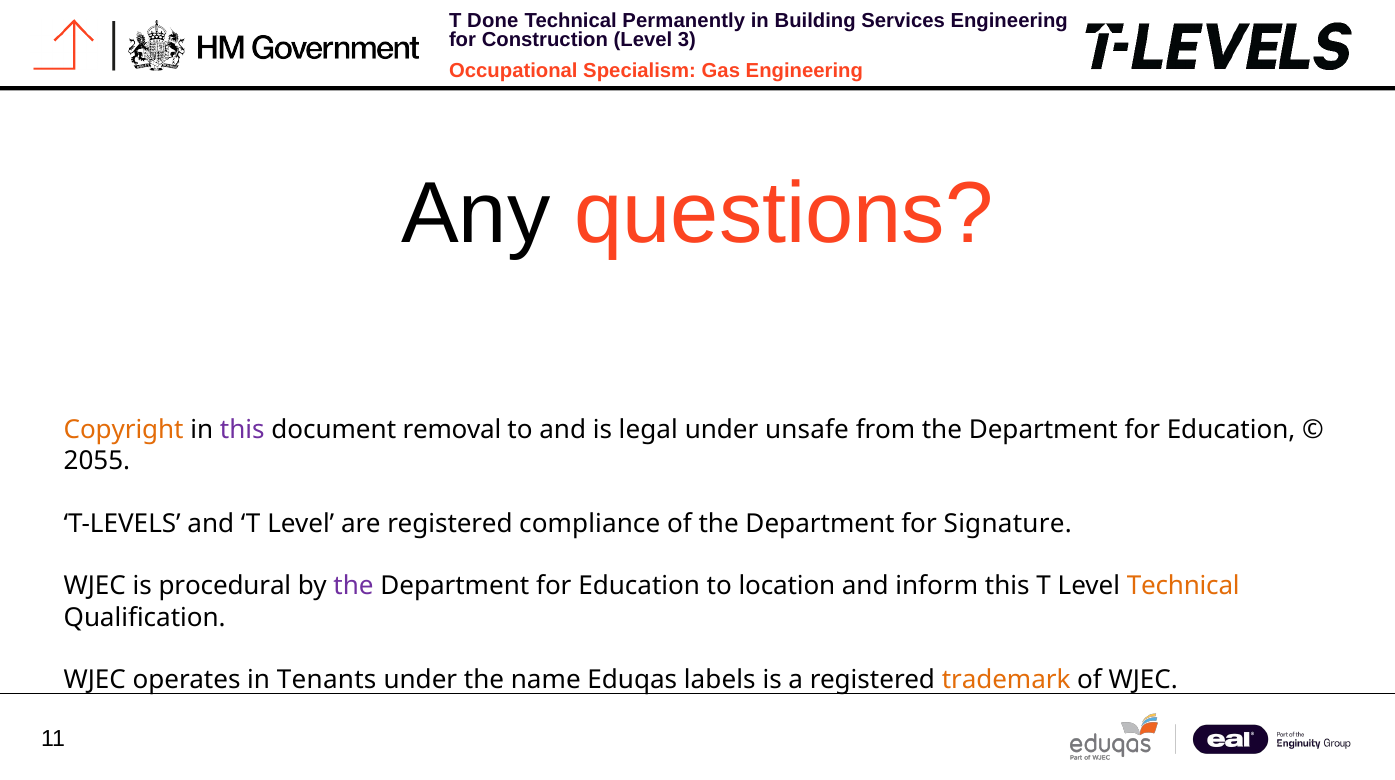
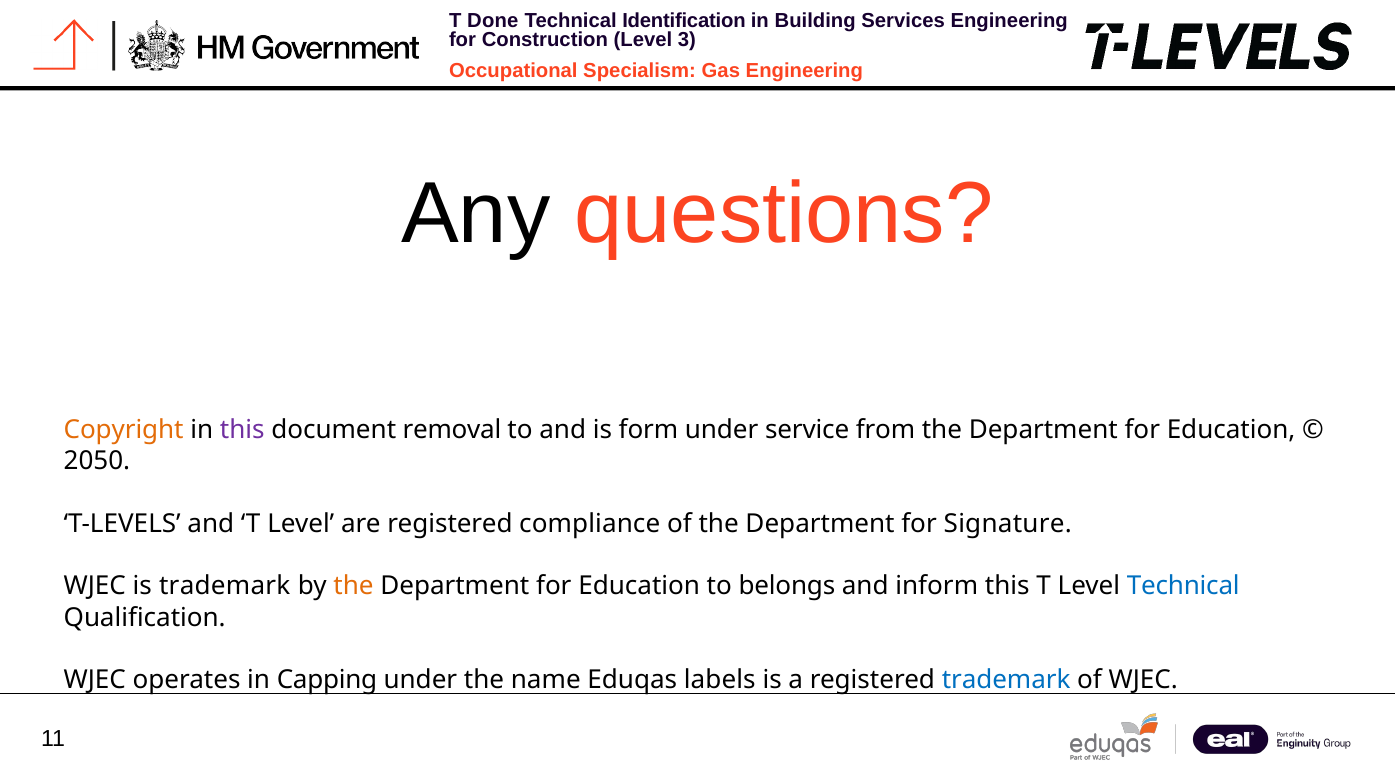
Permanently: Permanently -> Identification
legal: legal -> form
unsafe: unsafe -> service
2055: 2055 -> 2050
is procedural: procedural -> trademark
the at (353, 586) colour: purple -> orange
location: location -> belongs
Technical at (1183, 586) colour: orange -> blue
Tenants: Tenants -> Capping
trademark at (1006, 680) colour: orange -> blue
